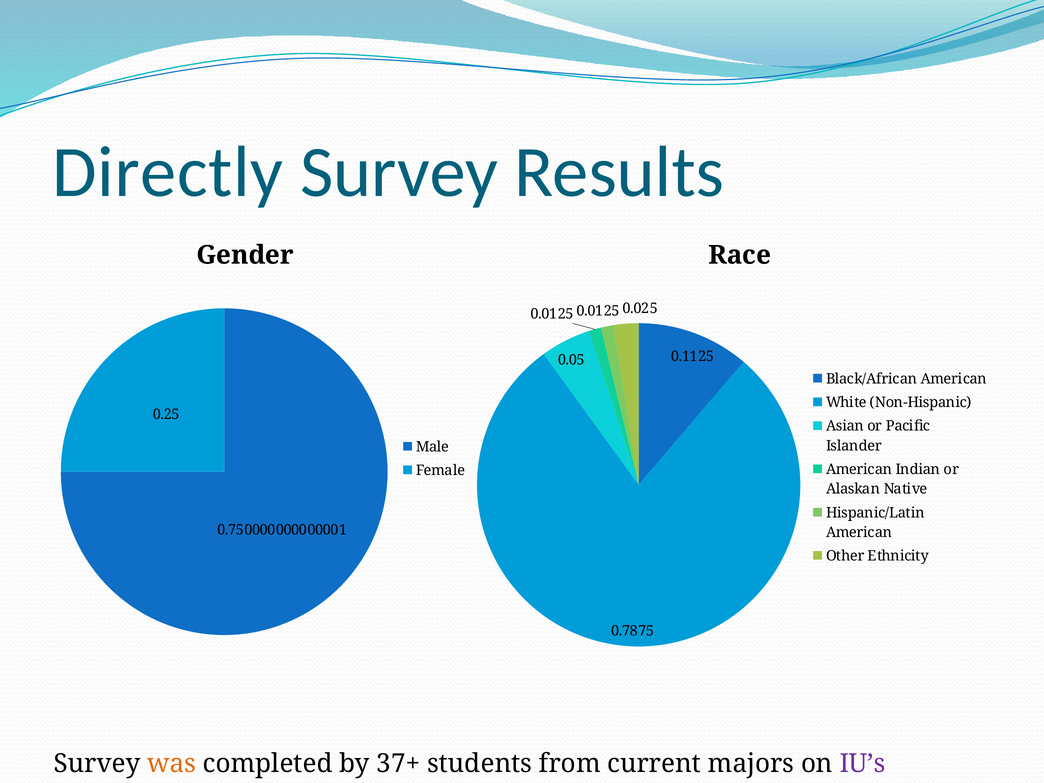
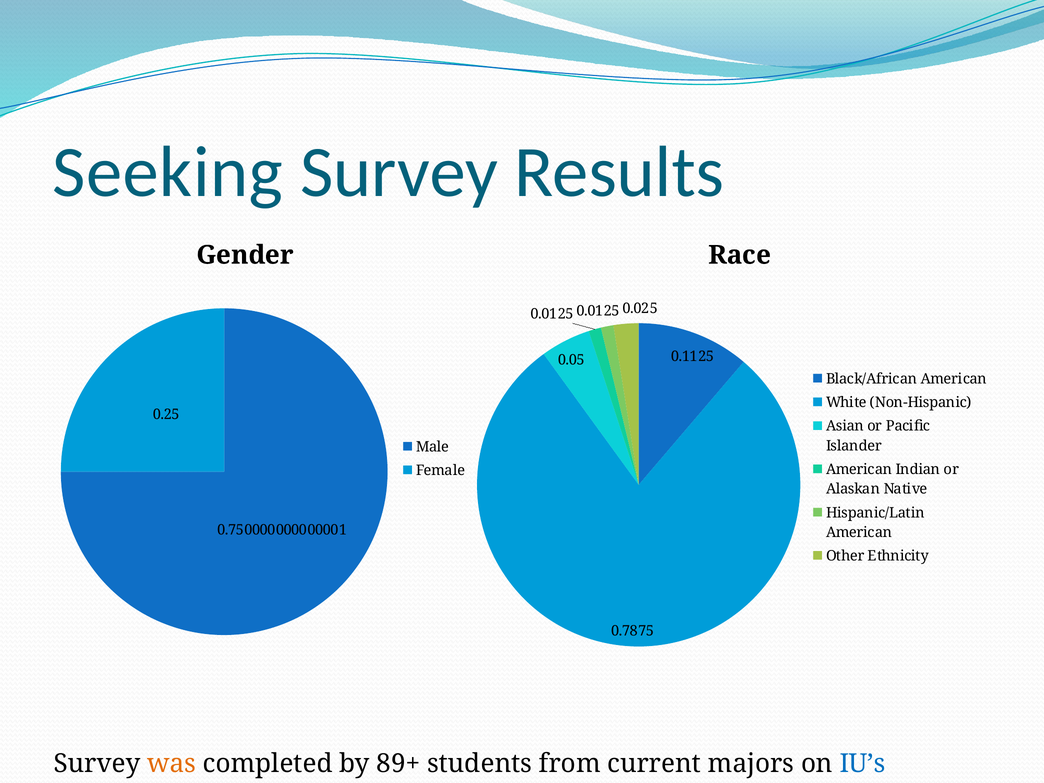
Directly: Directly -> Seeking
37+: 37+ -> 89+
IU’s colour: purple -> blue
